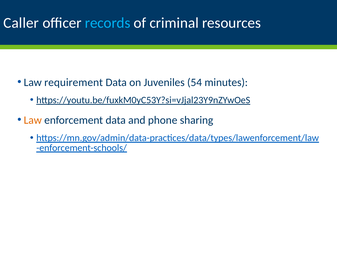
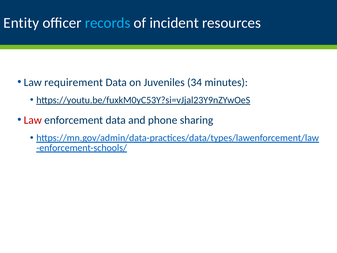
Caller: Caller -> Entity
criminal: criminal -> incident
54: 54 -> 34
Law at (33, 120) colour: orange -> red
